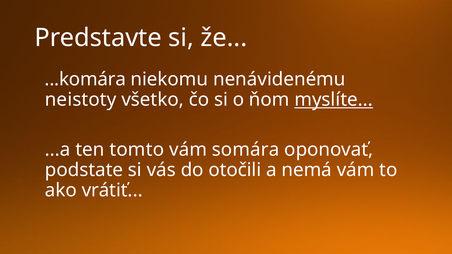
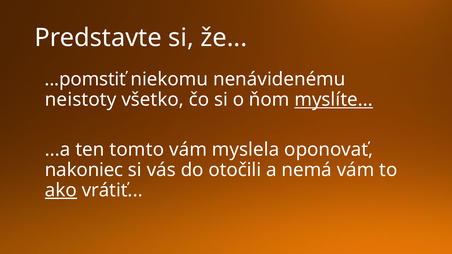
...komára: ...komára -> ...pomstiť
somára: somára -> myslela
podstate: podstate -> nakoniec
ako underline: none -> present
